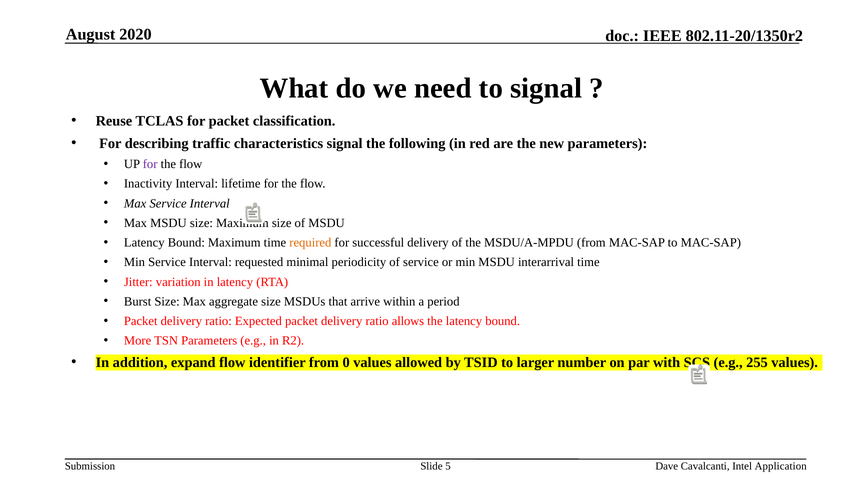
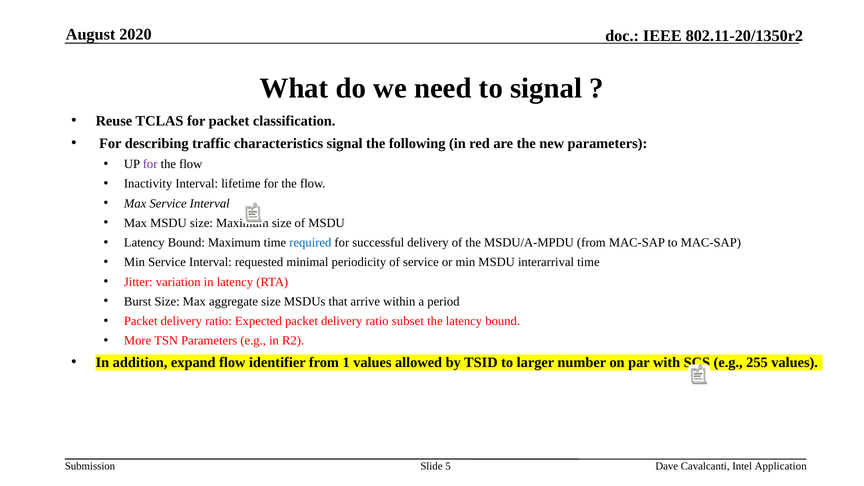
required colour: orange -> blue
allows: allows -> subset
0: 0 -> 1
